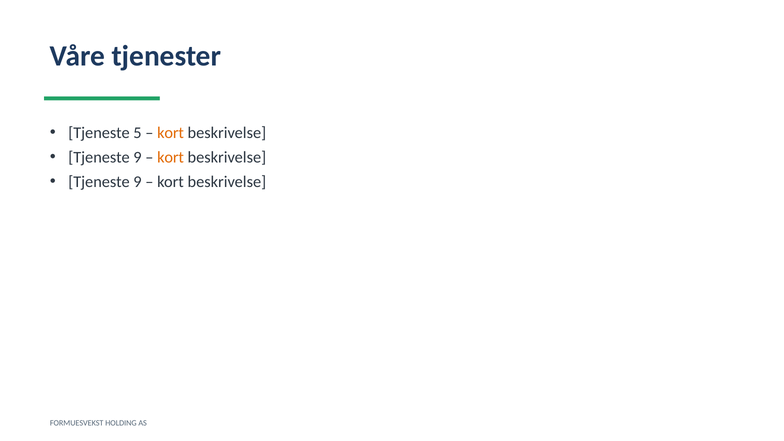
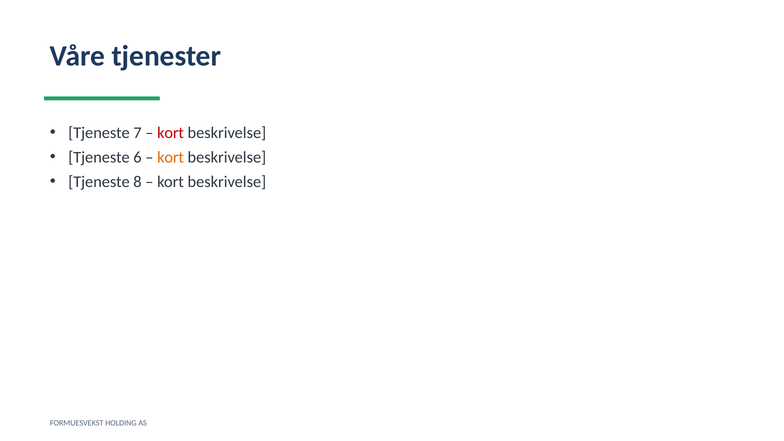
5: 5 -> 7
kort at (171, 133) colour: orange -> red
9 at (137, 157): 9 -> 6
9 at (137, 182): 9 -> 8
